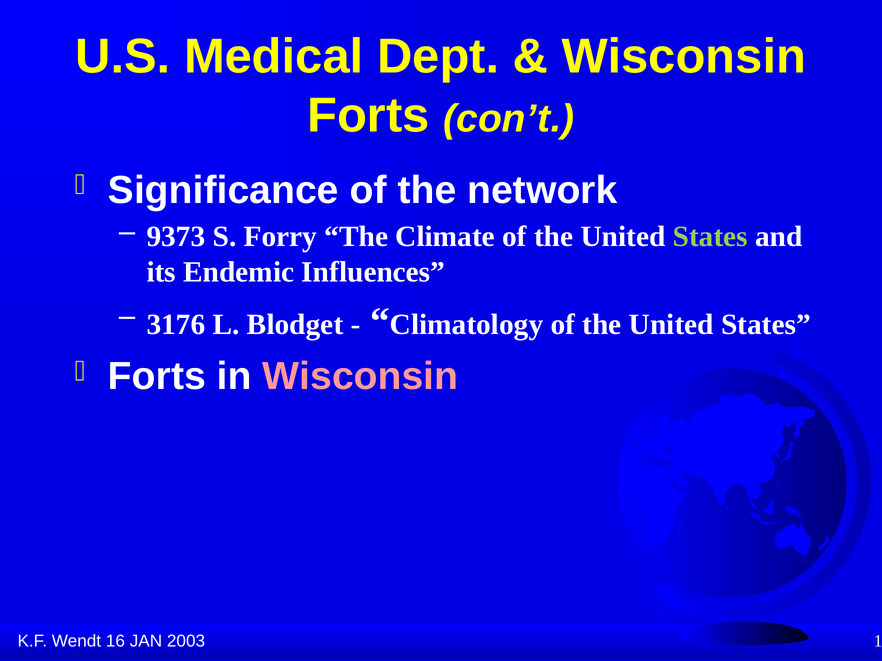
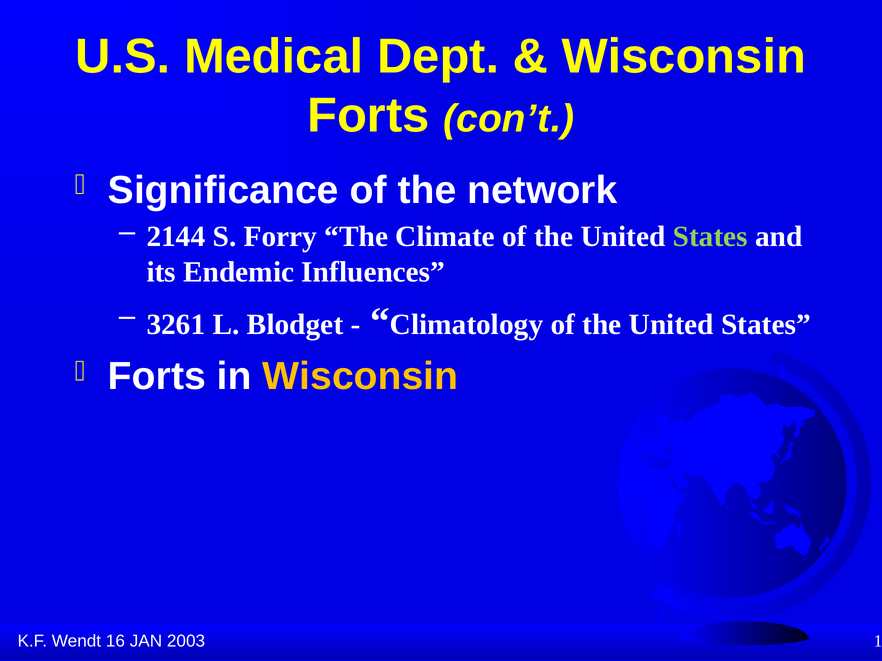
9373: 9373 -> 2144
3176: 3176 -> 3261
Wisconsin at (360, 377) colour: pink -> yellow
